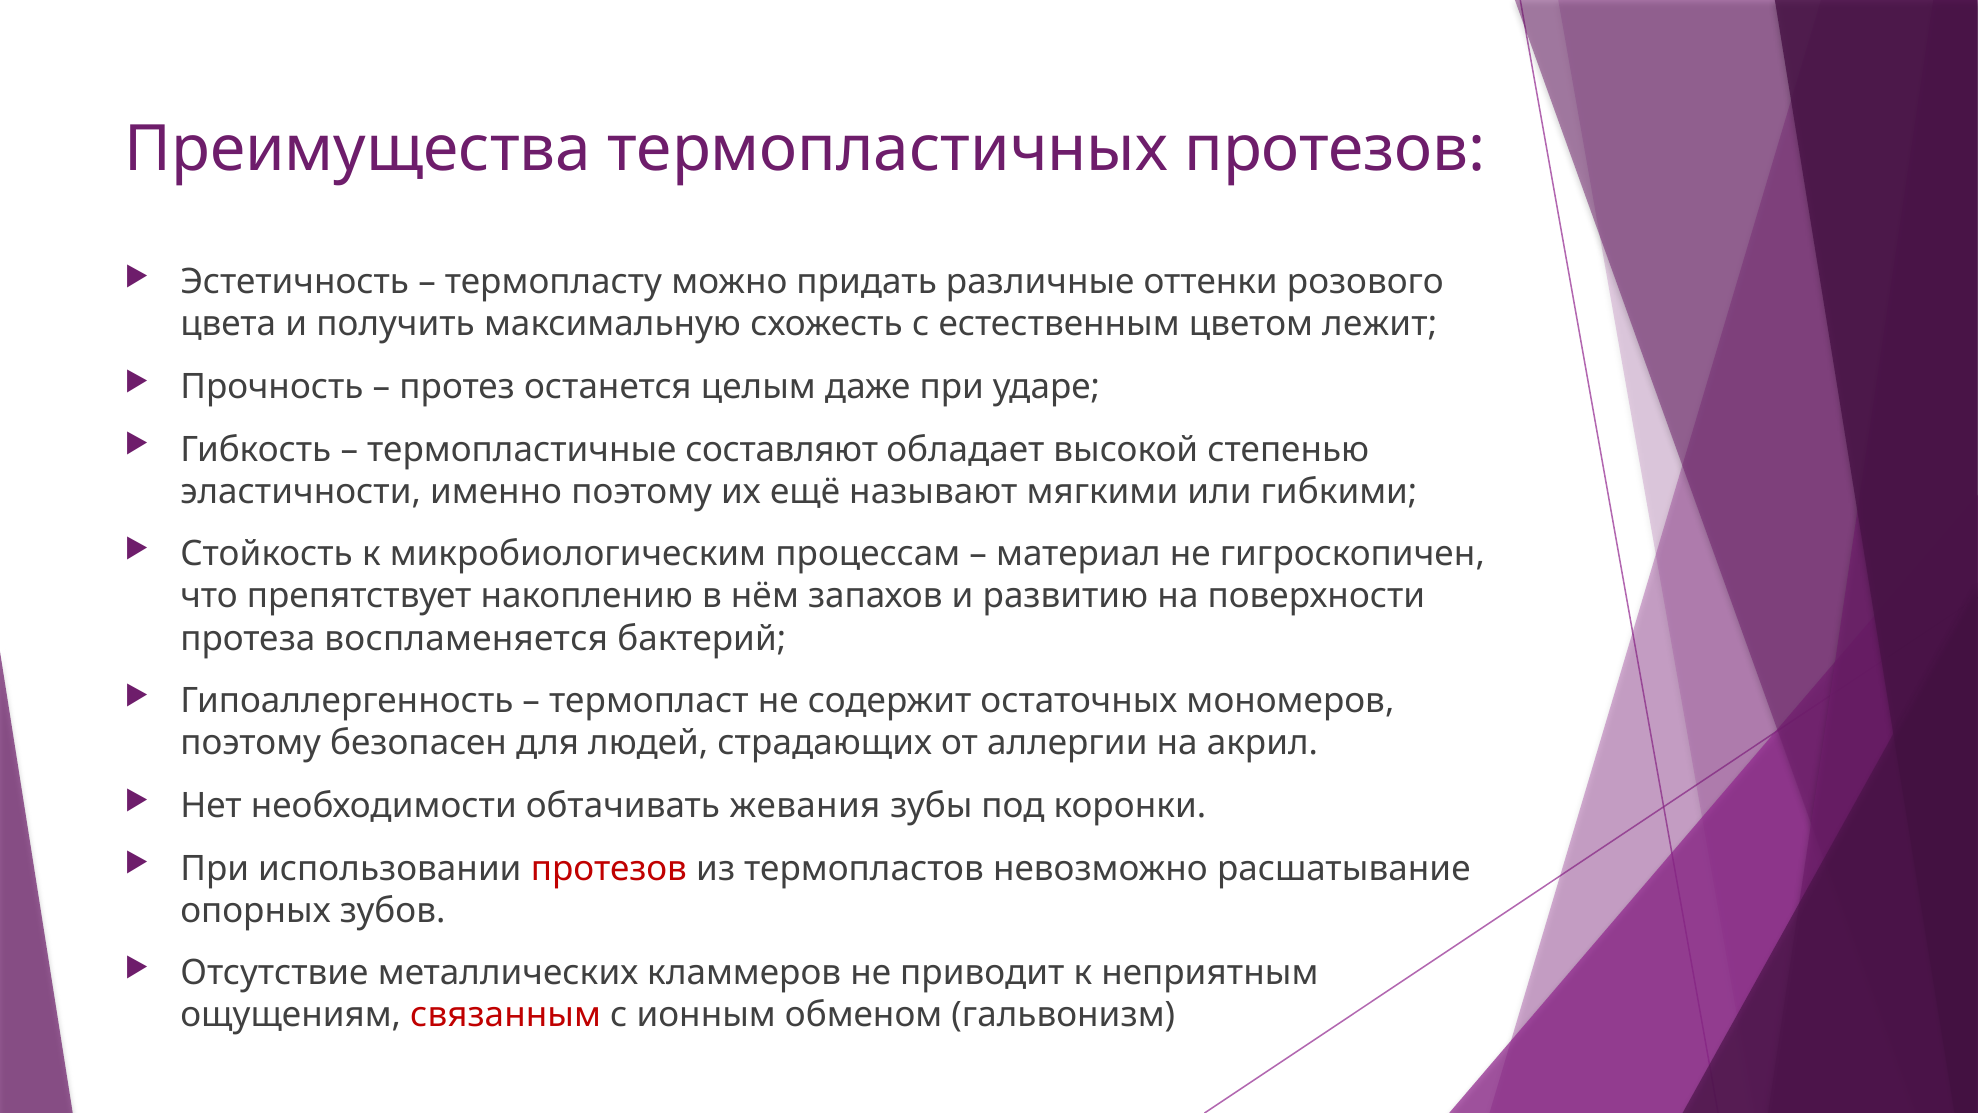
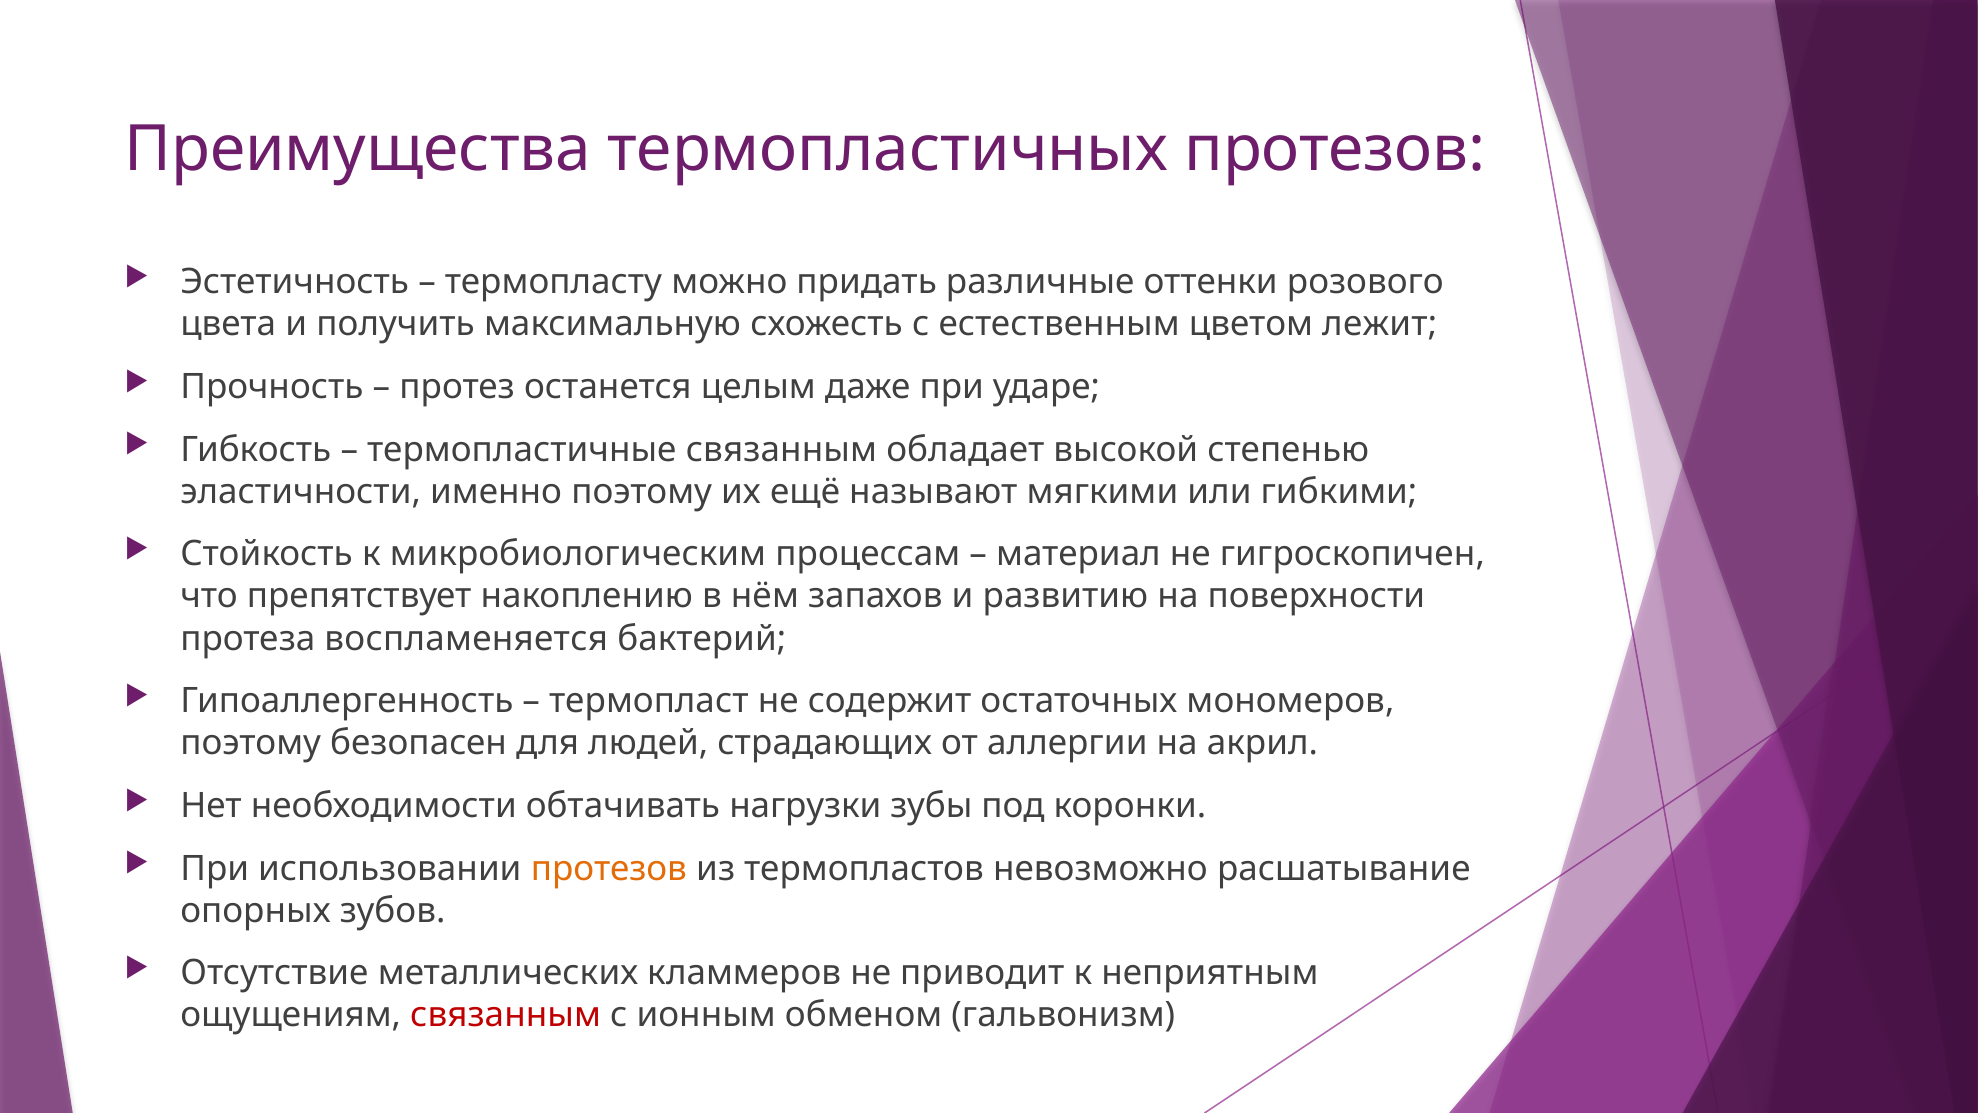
термопластичные составляют: составляют -> связанным
жевания: жевания -> нагрузки
протезов at (609, 868) colour: red -> orange
